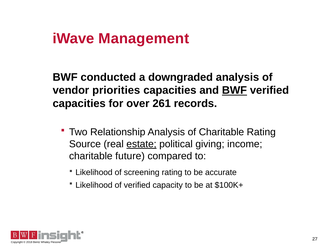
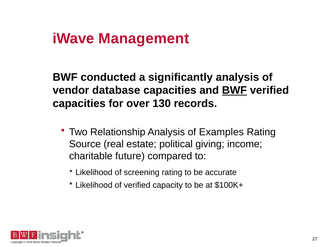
downgraded: downgraded -> significantly
priorities: priorities -> database
261: 261 -> 130
of Charitable: Charitable -> Examples
estate underline: present -> none
